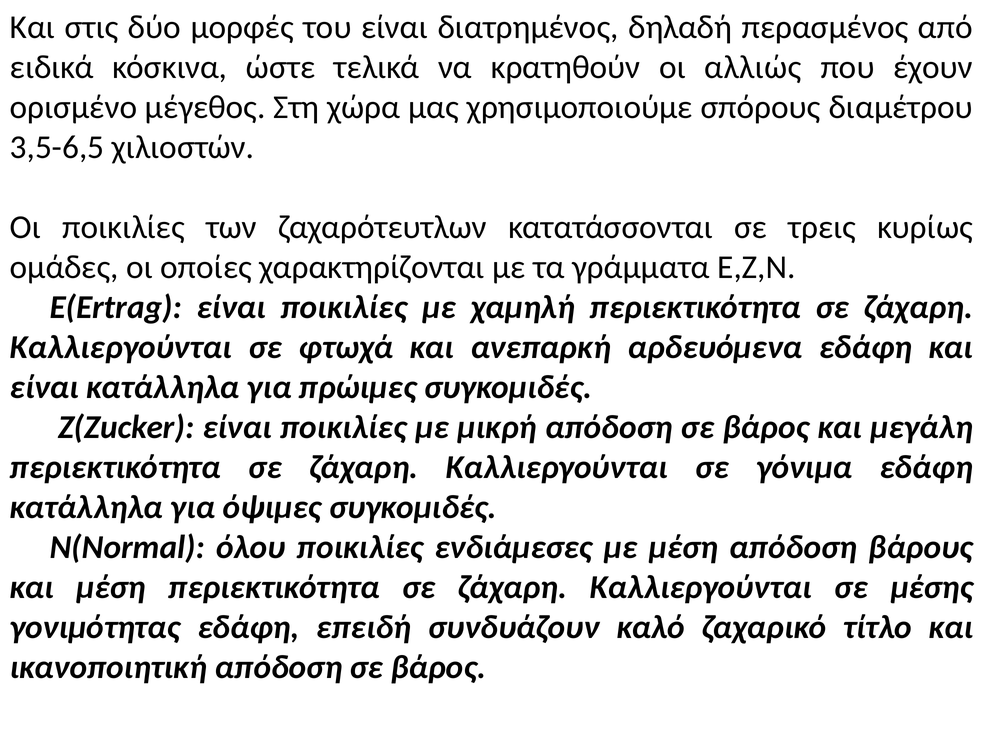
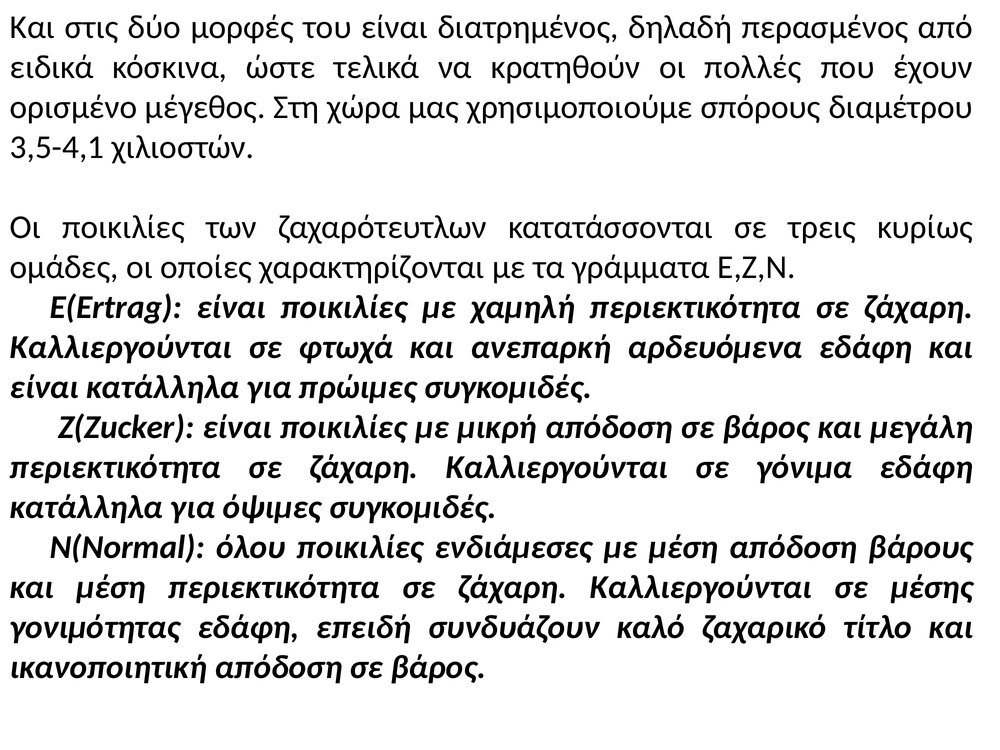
αλλιώς: αλλιώς -> πολλές
3,5-6,5: 3,5-6,5 -> 3,5-4,1
